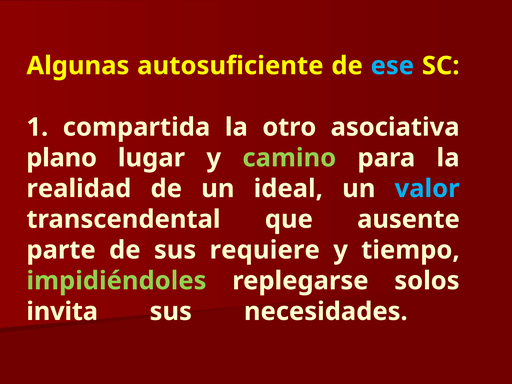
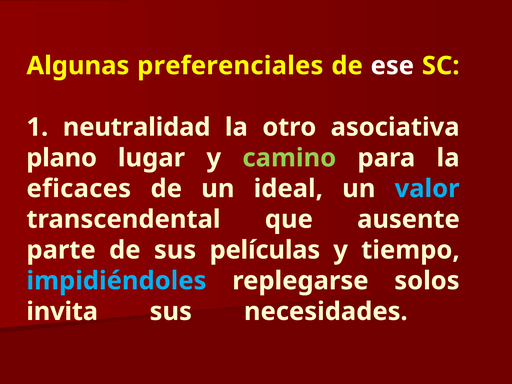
autosuficiente: autosuficiente -> preferenciales
ese colour: light blue -> white
compartida: compartida -> neutralidad
realidad: realidad -> eficaces
requiere: requiere -> películas
impidiéndoles colour: light green -> light blue
